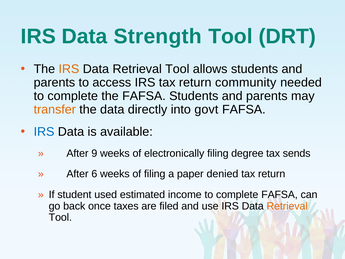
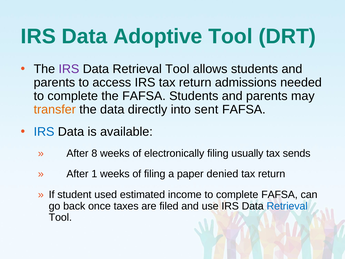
Strength: Strength -> Adoptive
IRS at (69, 69) colour: orange -> purple
community: community -> admissions
govt: govt -> sent
9: 9 -> 8
degree: degree -> usually
6: 6 -> 1
Retrieval at (287, 206) colour: orange -> blue
